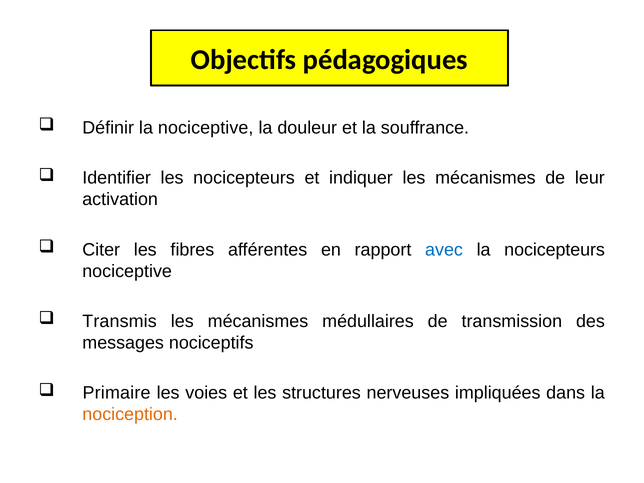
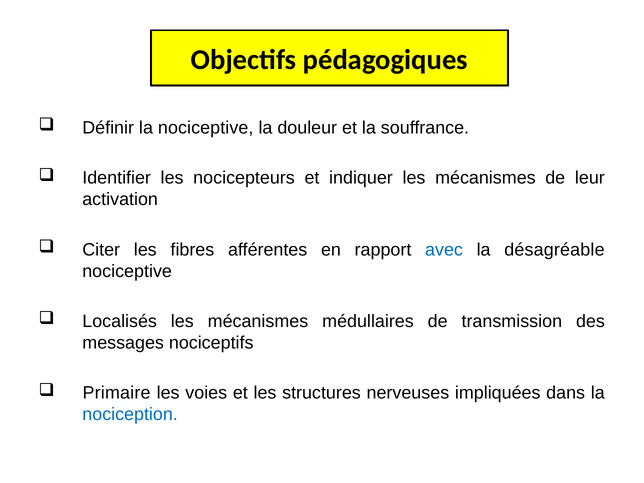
la nocicepteurs: nocicepteurs -> désagréable
Transmis: Transmis -> Localisés
nociception colour: orange -> blue
